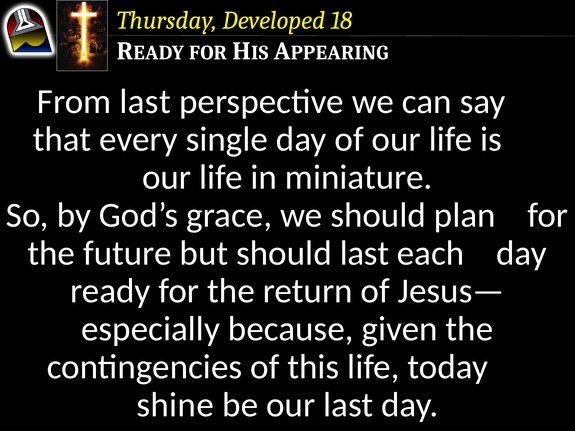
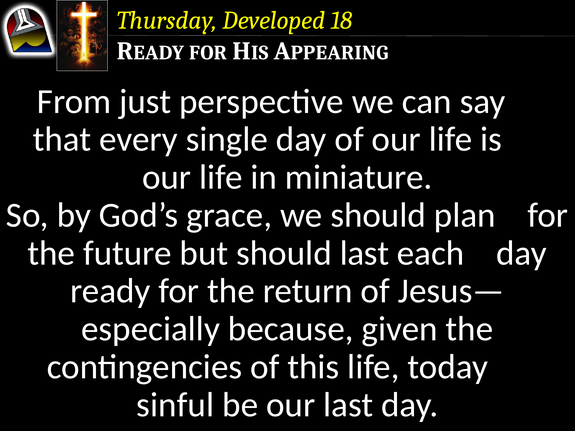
From last: last -> just
shine: shine -> sinful
